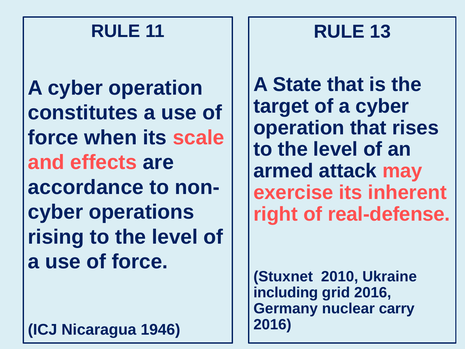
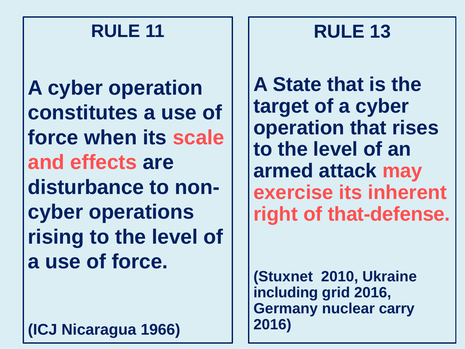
accordance: accordance -> disturbance
real-defense: real-defense -> that-defense
1946: 1946 -> 1966
